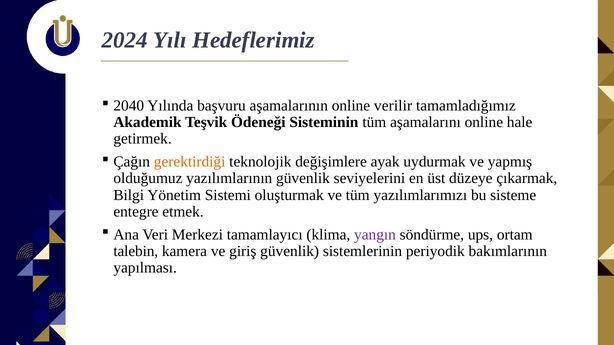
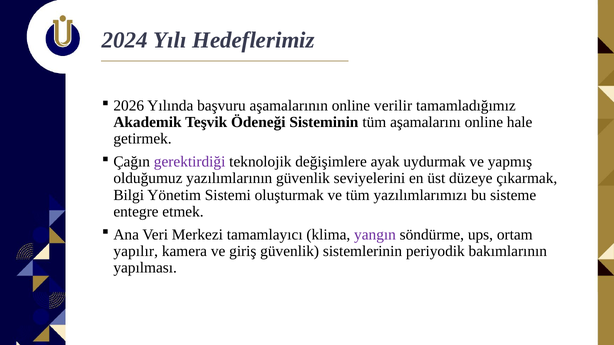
2040: 2040 -> 2026
gerektirdiği colour: orange -> purple
talebin: talebin -> yapılır
